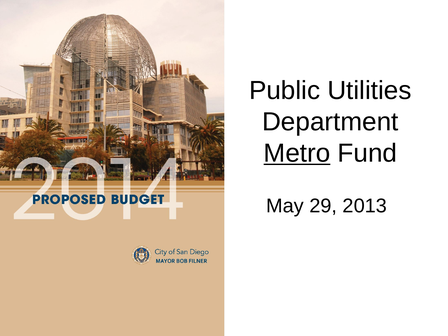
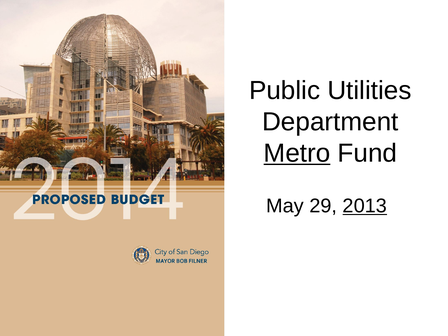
2013 underline: none -> present
